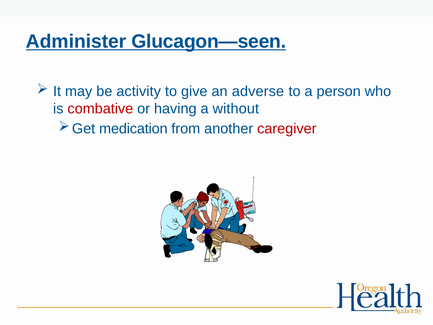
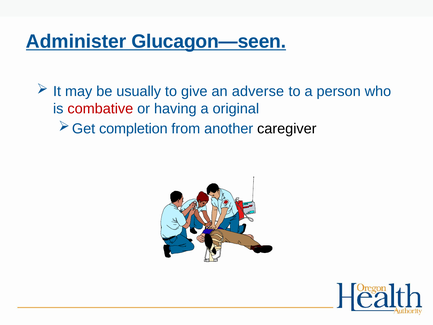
activity: activity -> usually
without: without -> original
medication: medication -> completion
caregiver colour: red -> black
